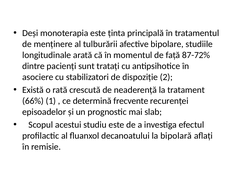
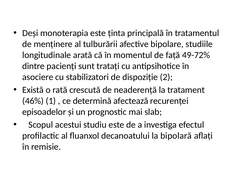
87-72%: 87-72% -> 49-72%
66%: 66% -> 46%
frecvente: frecvente -> afectează
